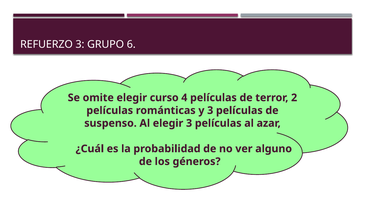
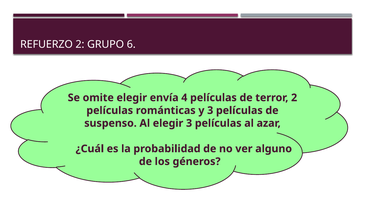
REFUERZO 3: 3 -> 2
curso: curso -> envía
